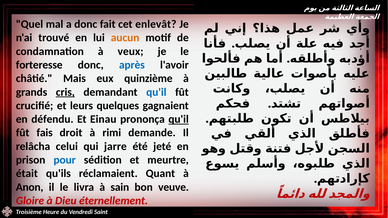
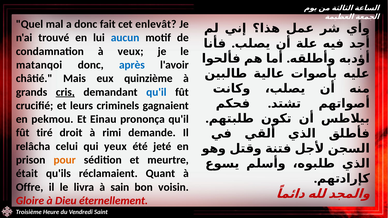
aucun colour: orange -> blue
forteresse: forteresse -> matanqoi
quelques: quelques -> criminels
défendu: défendu -> pekmou
qu'il at (179, 119) underline: present -> none
fais: fais -> tiré
jarre: jarre -> yeux
pour colour: blue -> orange
Anon: Anon -> Offre
veuve: veuve -> voisin
